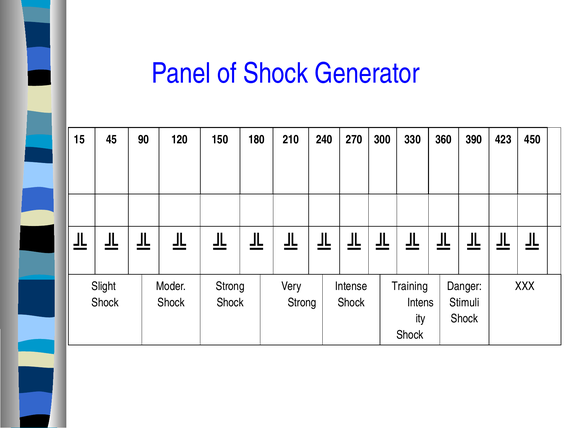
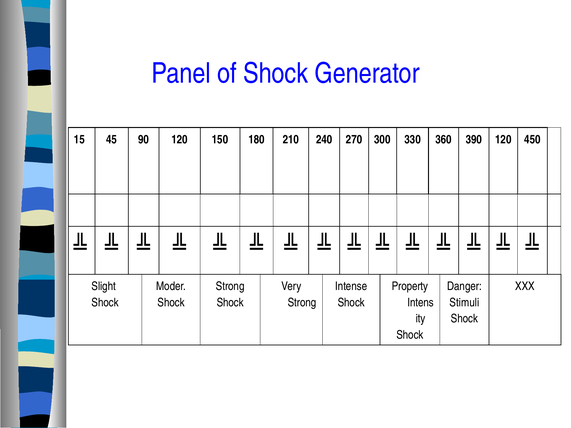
390 423: 423 -> 120
Training: Training -> Property
